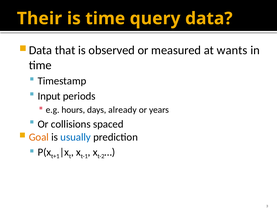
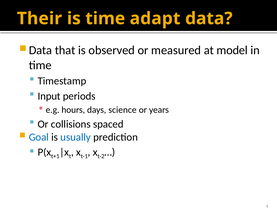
query: query -> adapt
wants: wants -> model
already: already -> science
Goal colour: orange -> blue
